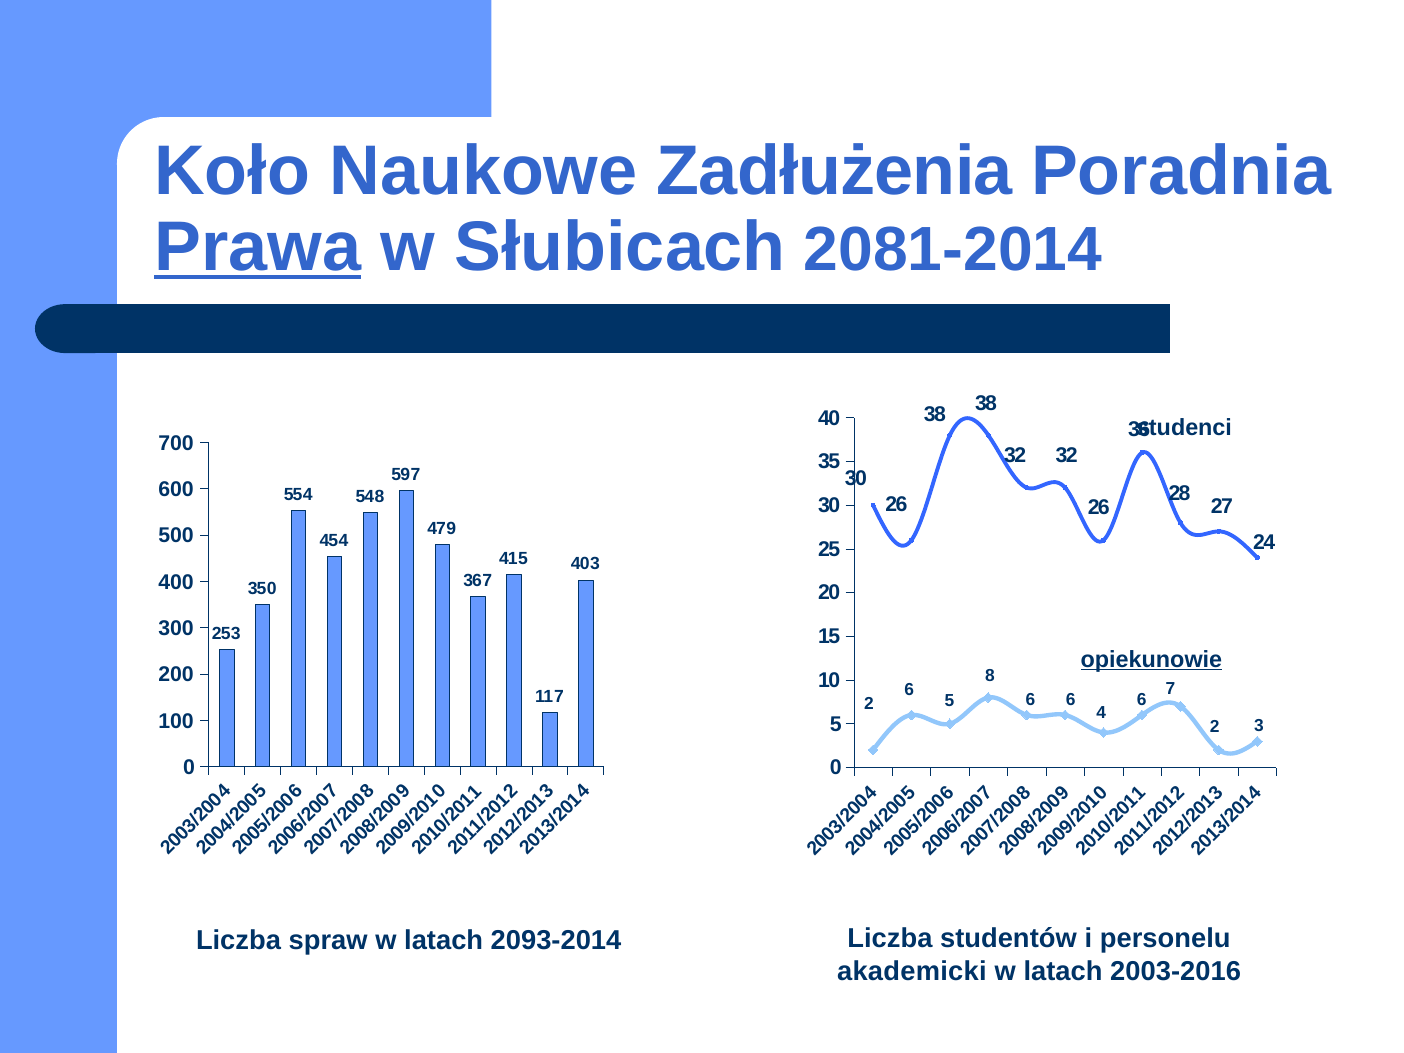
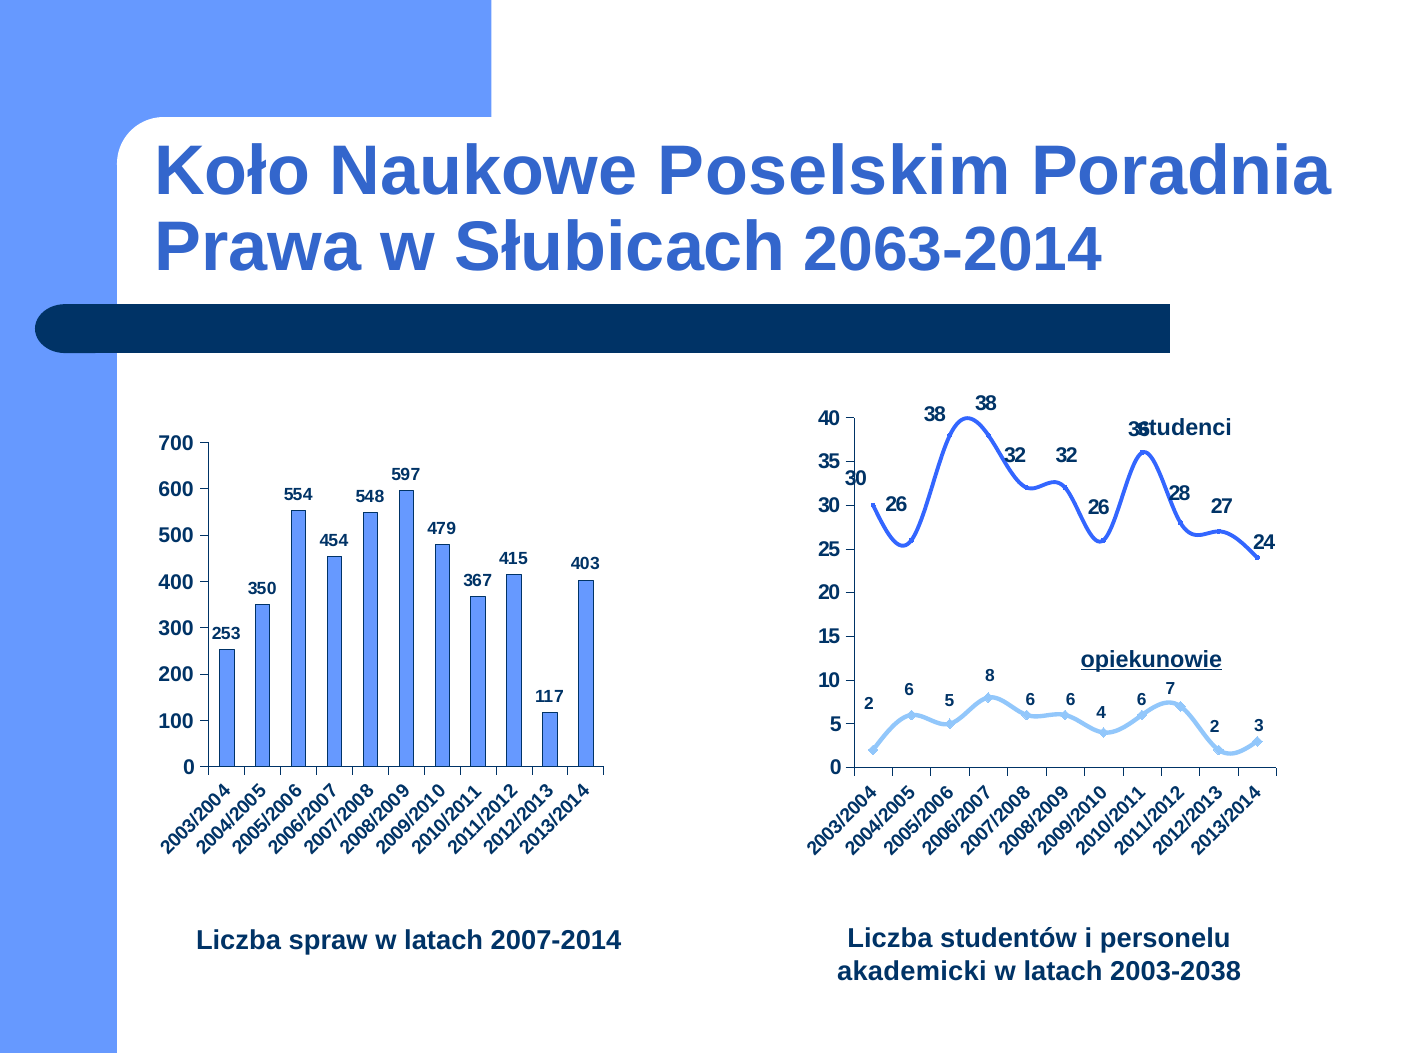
Zadłużenia: Zadłużenia -> Poselskim
Prawa underline: present -> none
2081-2014: 2081-2014 -> 2063-2014
2093-2014: 2093-2014 -> 2007-2014
2003-2016: 2003-2016 -> 2003-2038
